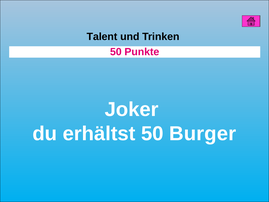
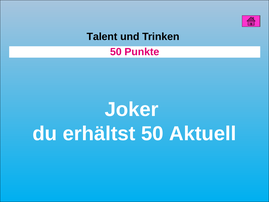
Burger: Burger -> Aktuell
